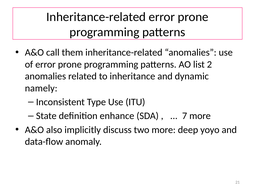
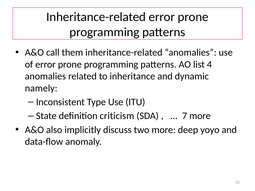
2: 2 -> 4
enhance: enhance -> criticism
